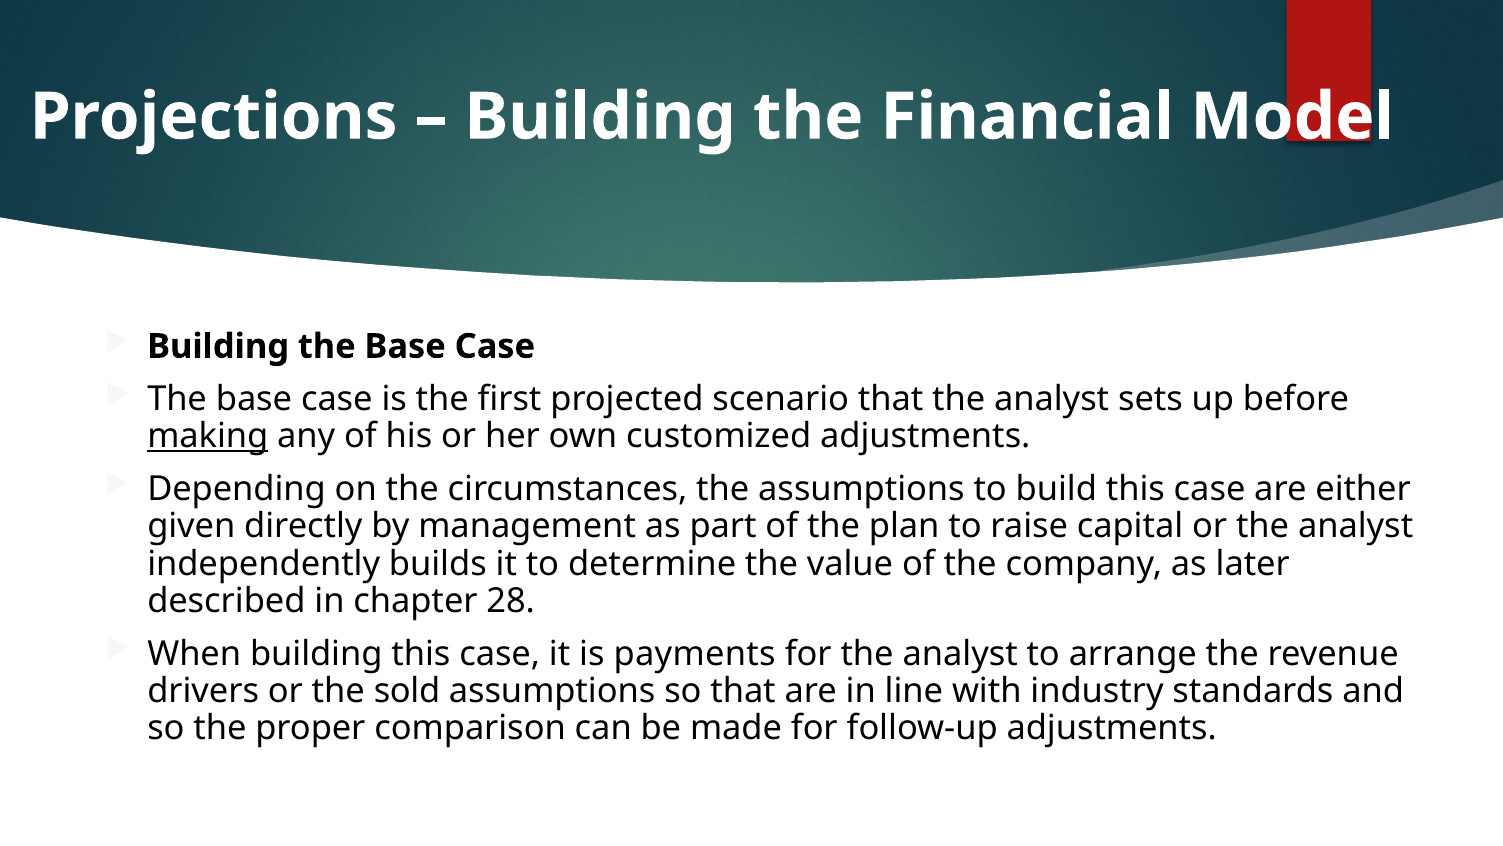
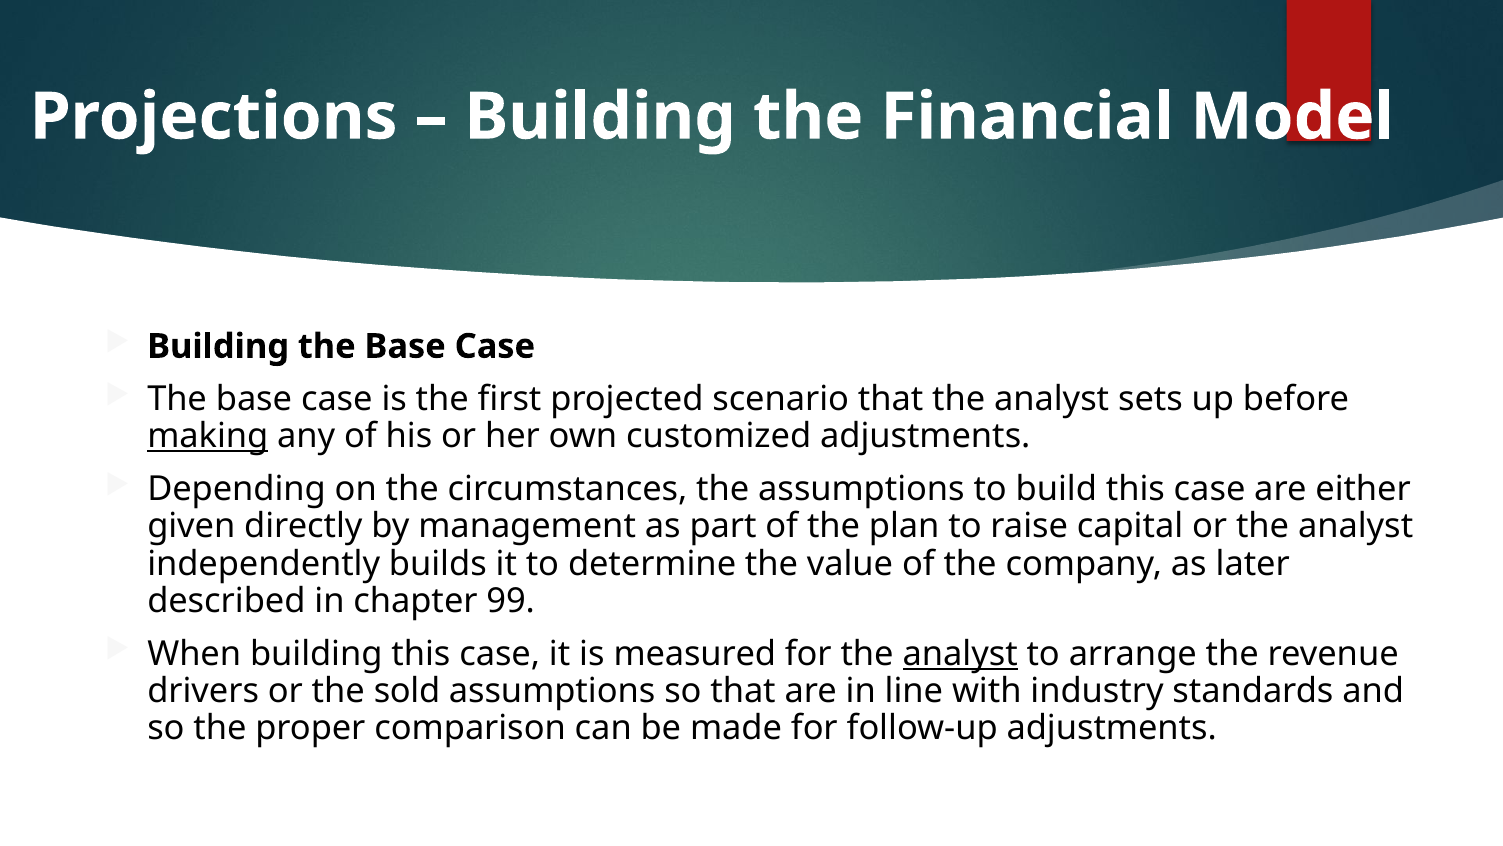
28: 28 -> 99
payments: payments -> measured
analyst at (960, 654) underline: none -> present
